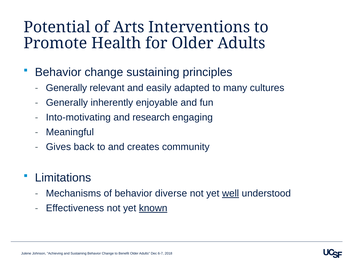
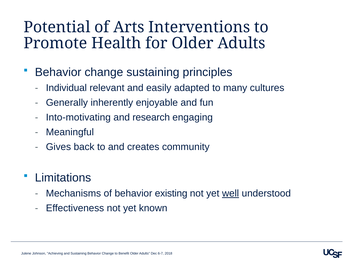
Generally at (66, 88): Generally -> Individual
diverse: diverse -> existing
known underline: present -> none
